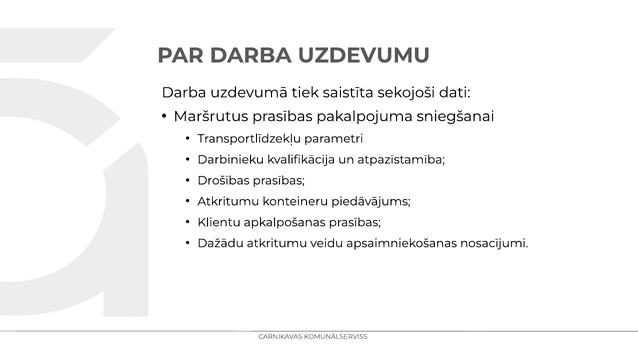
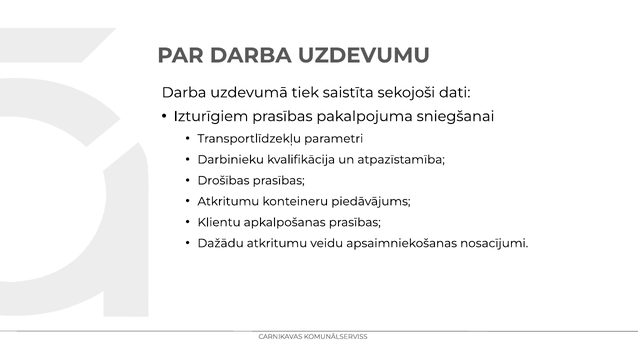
Maršrutus: Maršrutus -> Izturīgiem
